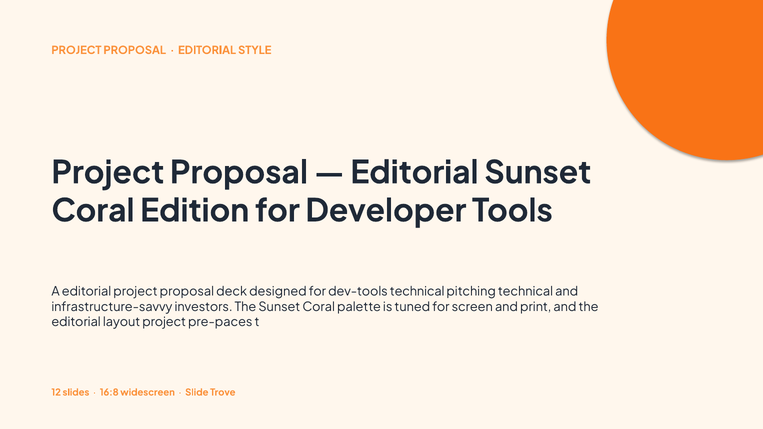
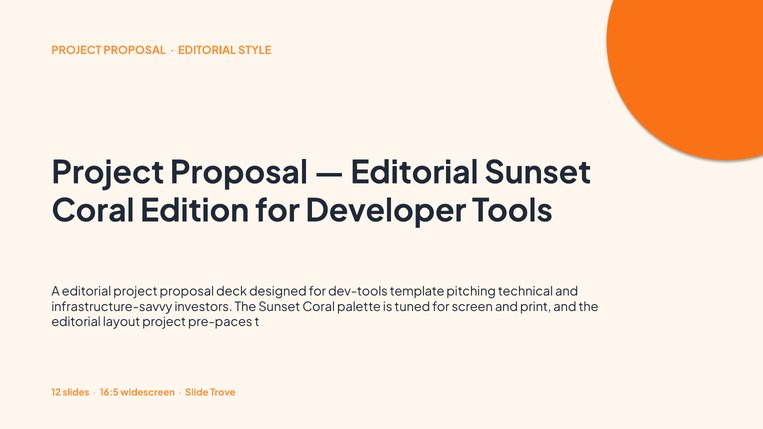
dev-tools technical: technical -> template
16:8: 16:8 -> 16:5
